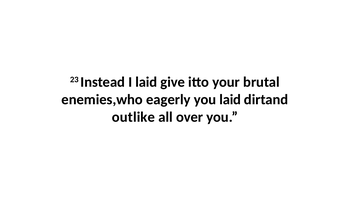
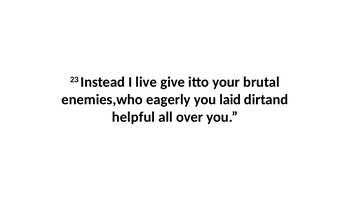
I laid: laid -> live
outlike: outlike -> helpful
